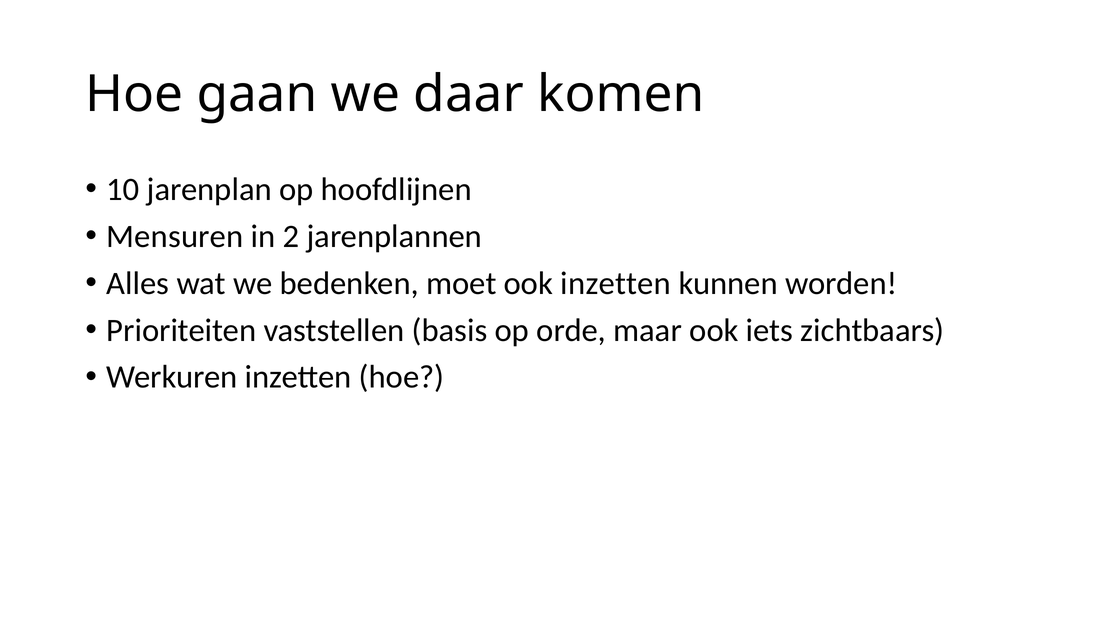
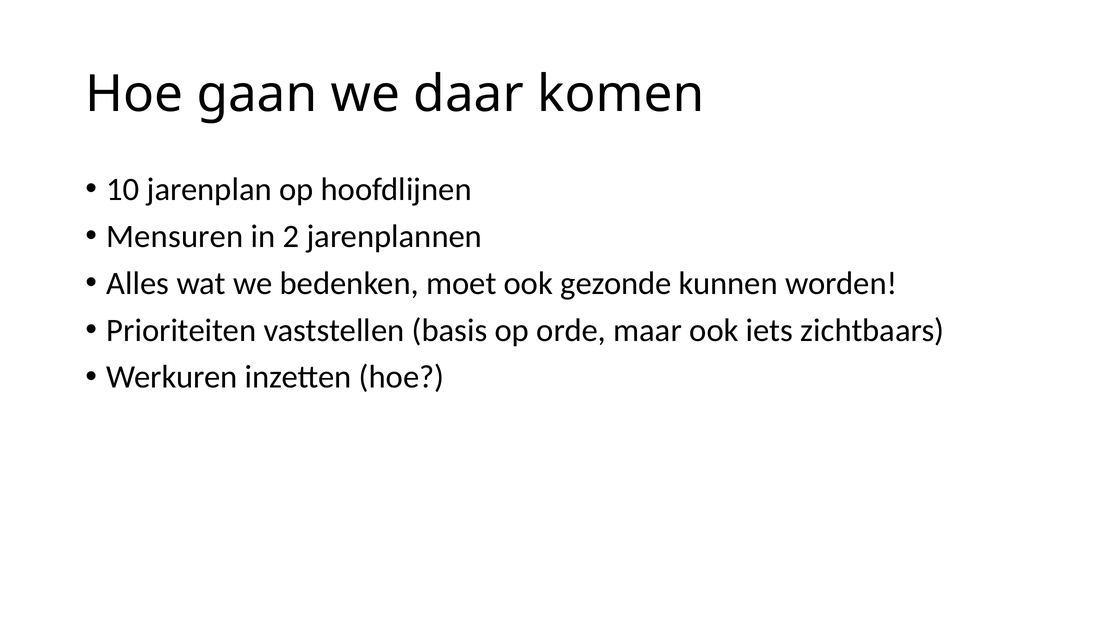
ook inzetten: inzetten -> gezonde
